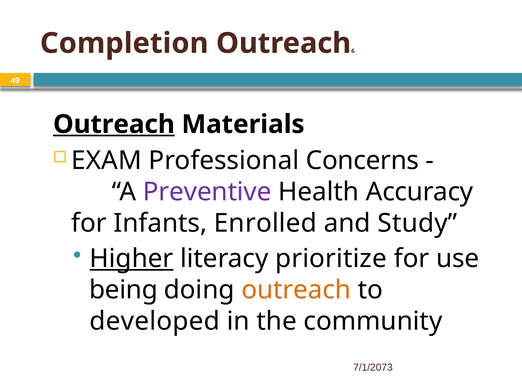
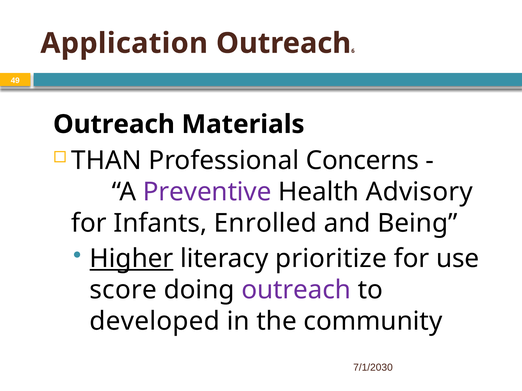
Completion: Completion -> Application
Outreach at (114, 124) underline: present -> none
EXAM: EXAM -> THAN
Accuracy: Accuracy -> Advisory
Study: Study -> Being
being: being -> score
outreach at (296, 290) colour: orange -> purple
7/1/2073: 7/1/2073 -> 7/1/2030
